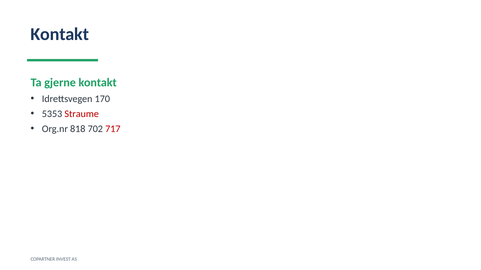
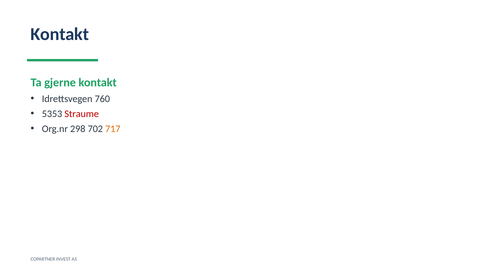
170: 170 -> 760
818: 818 -> 298
717 colour: red -> orange
